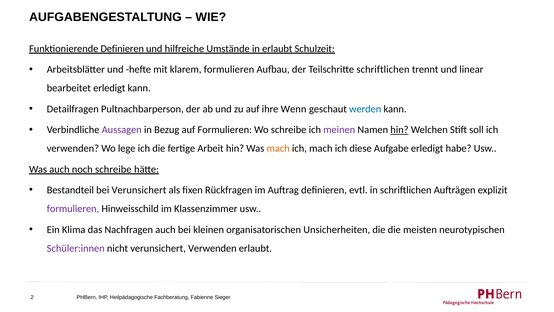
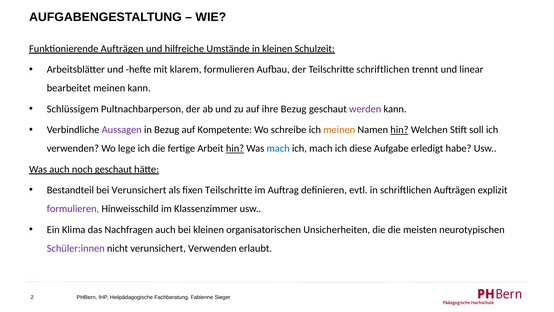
Funktionierende Definieren: Definieren -> Aufträgen
in erlaubt: erlaubt -> kleinen
bearbeitet erledigt: erledigt -> meinen
Detailfragen: Detailfragen -> Schlüssigem
ihre Wenn: Wenn -> Bezug
werden colour: blue -> purple
auf Formulieren: Formulieren -> Kompetente
meinen at (339, 130) colour: purple -> orange
hin at (235, 148) underline: none -> present
mach at (278, 148) colour: orange -> blue
noch schreibe: schreibe -> geschaut
fixen Rückfragen: Rückfragen -> Teilschritte
